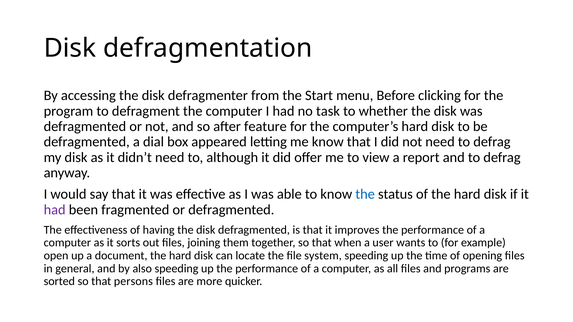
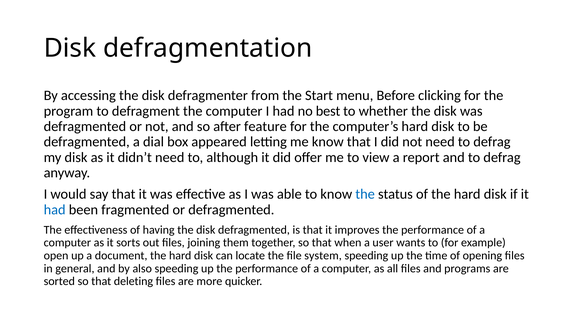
task: task -> best
had at (55, 210) colour: purple -> blue
persons: persons -> deleting
